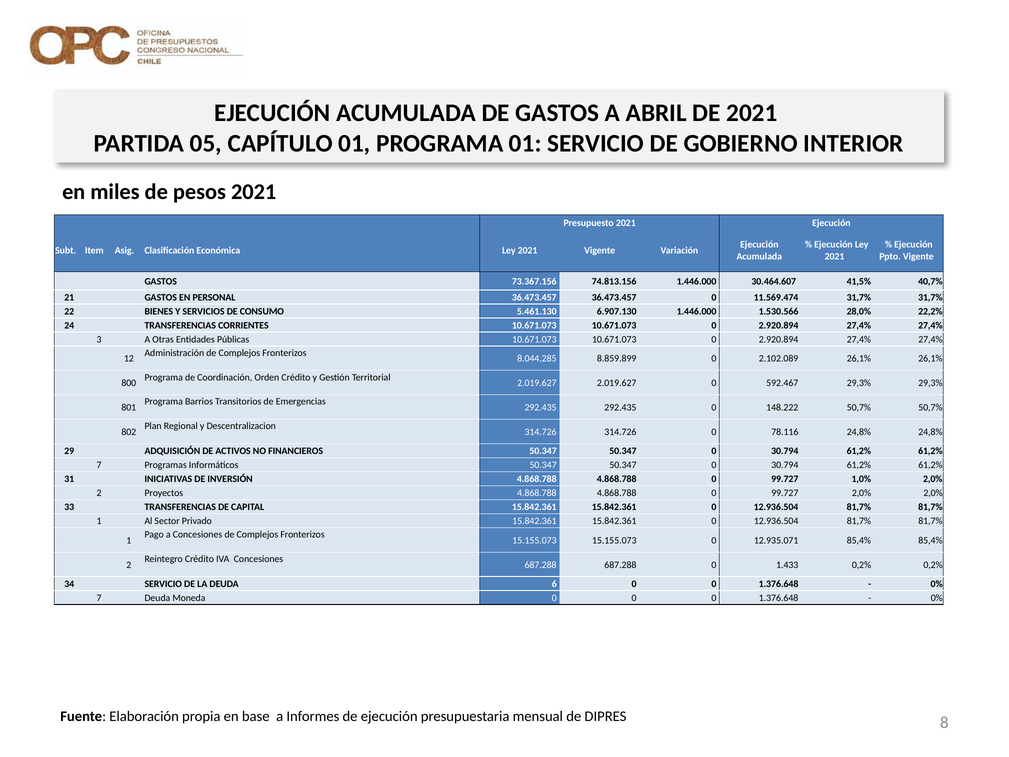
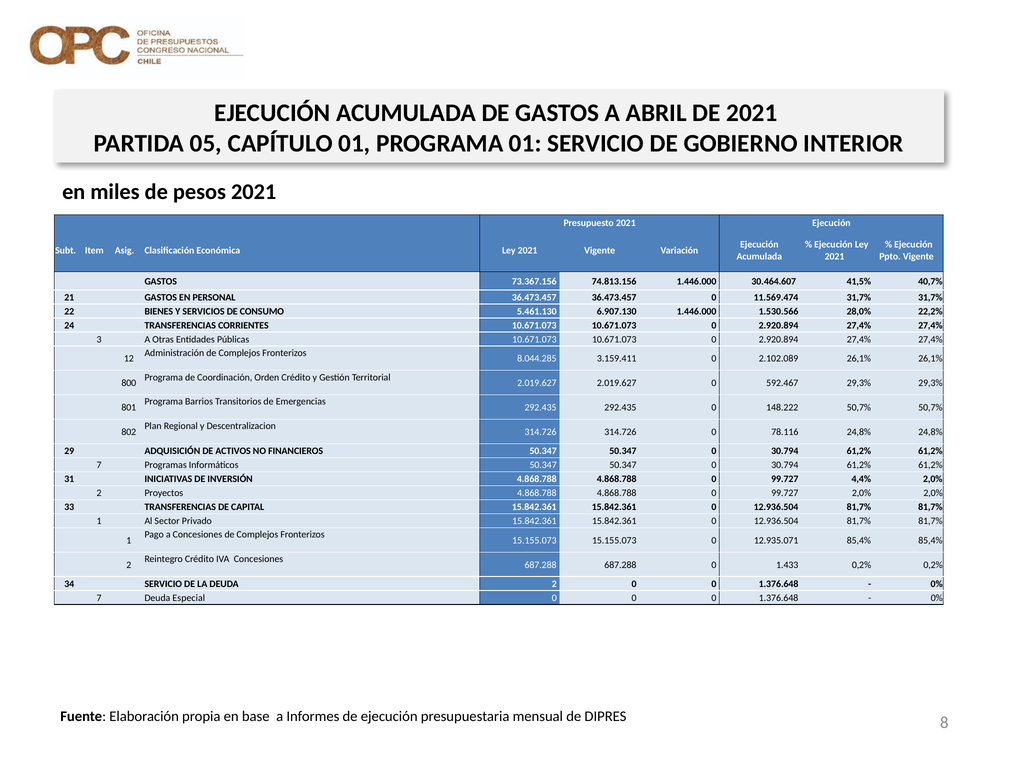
8.859.899: 8.859.899 -> 3.159.411
1,0%: 1,0% -> 4,4%
DEUDA 6: 6 -> 2
Moneda: Moneda -> Especial
